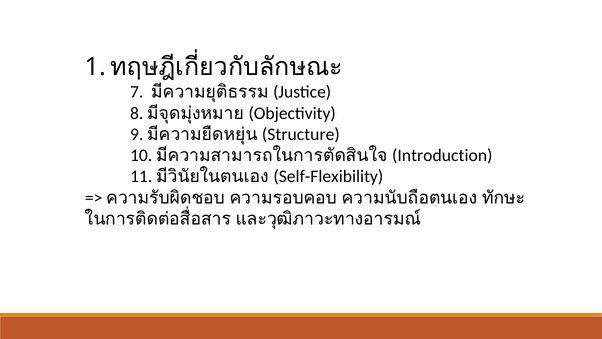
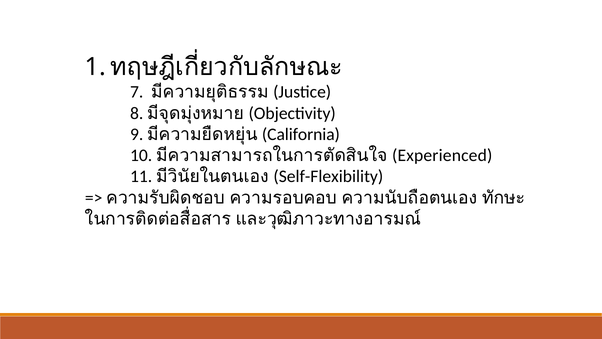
Structure: Structure -> California
Introduction: Introduction -> Experienced
